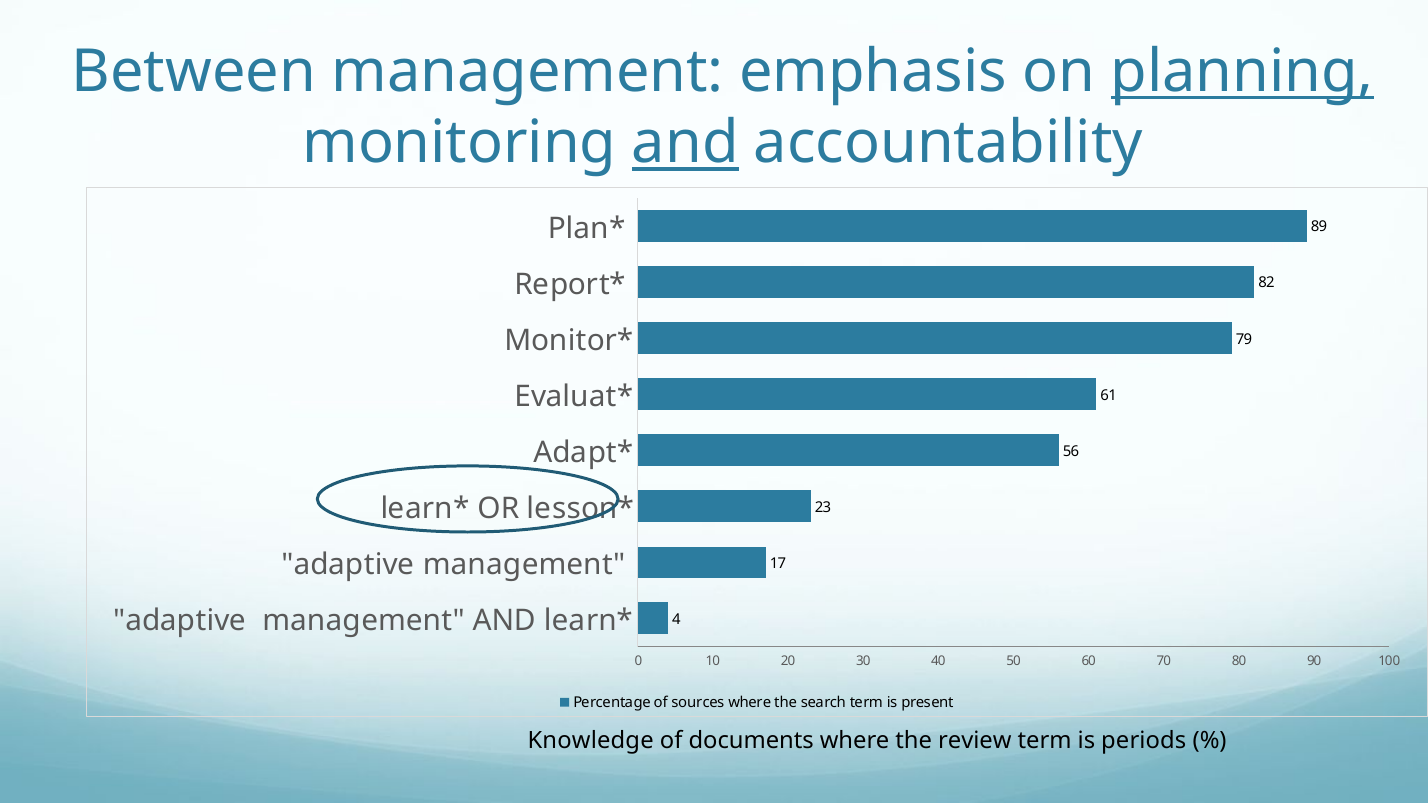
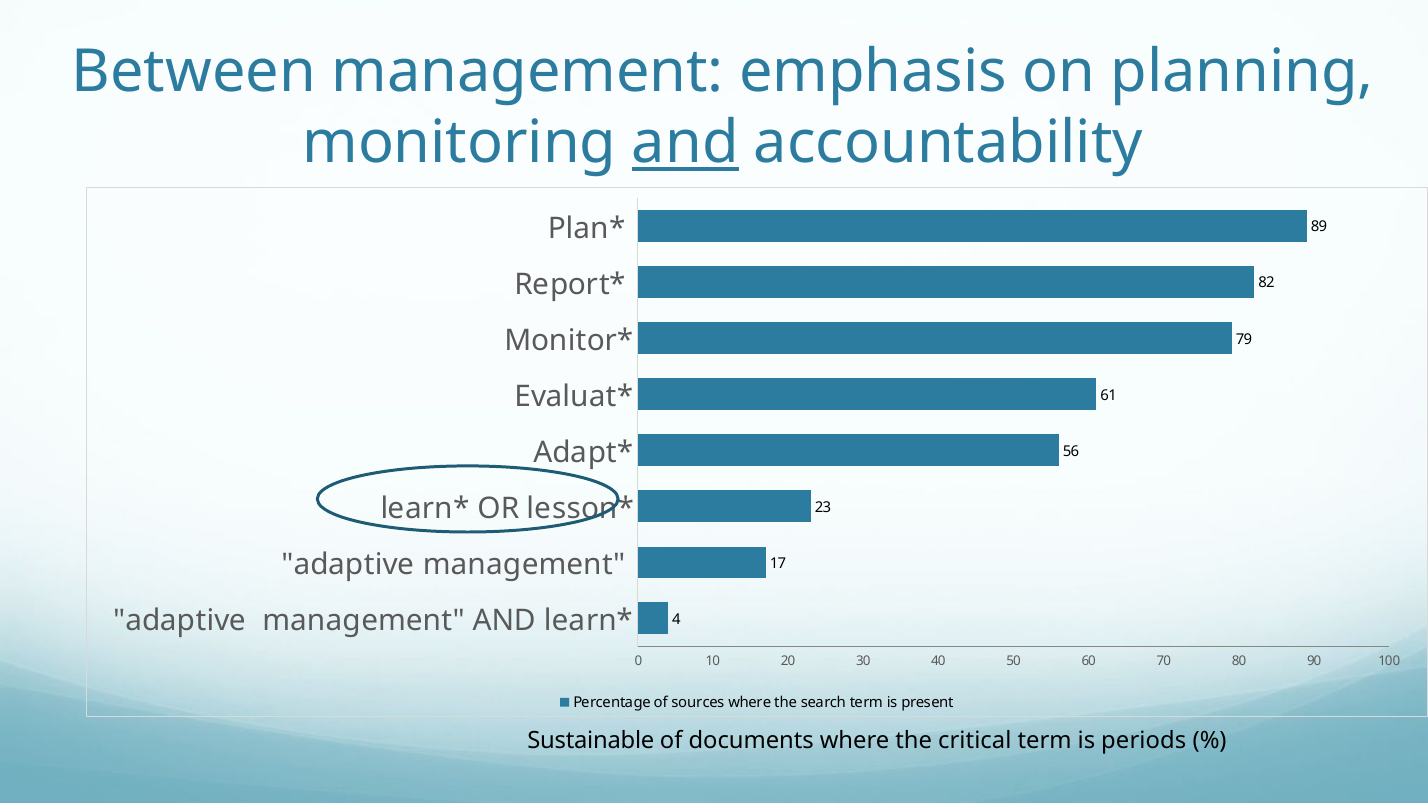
planning underline: present -> none
Knowledge: Knowledge -> Sustainable
review: review -> critical
